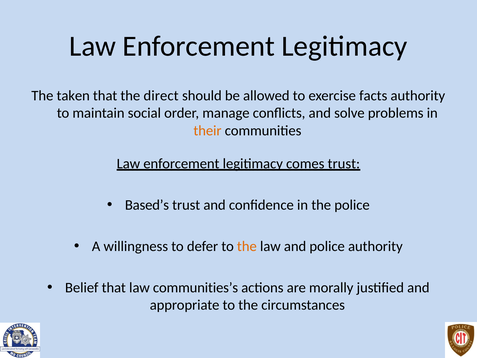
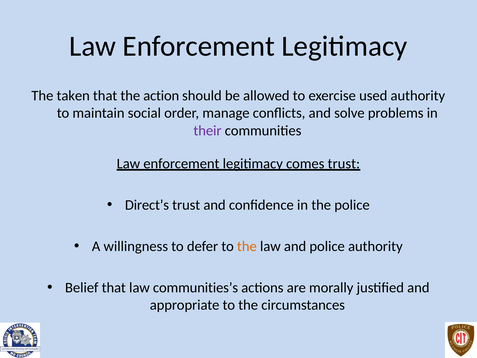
direct: direct -> action
facts: facts -> used
their colour: orange -> purple
Based’s: Based’s -> Direct’s
